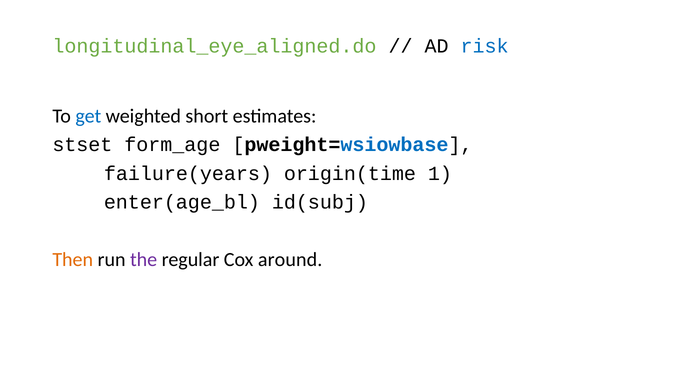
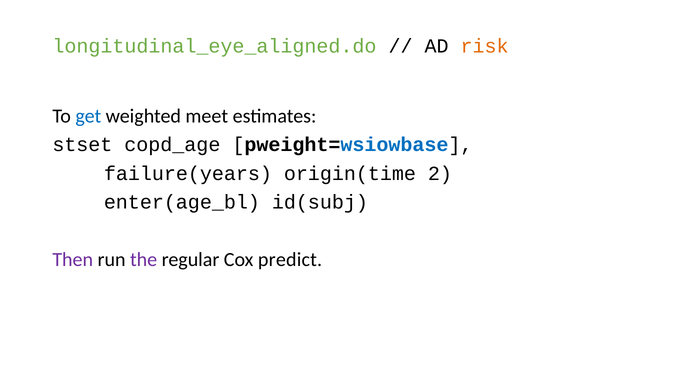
risk colour: blue -> orange
short: short -> meet
form_age: form_age -> copd_age
1: 1 -> 2
Then colour: orange -> purple
around: around -> predict
